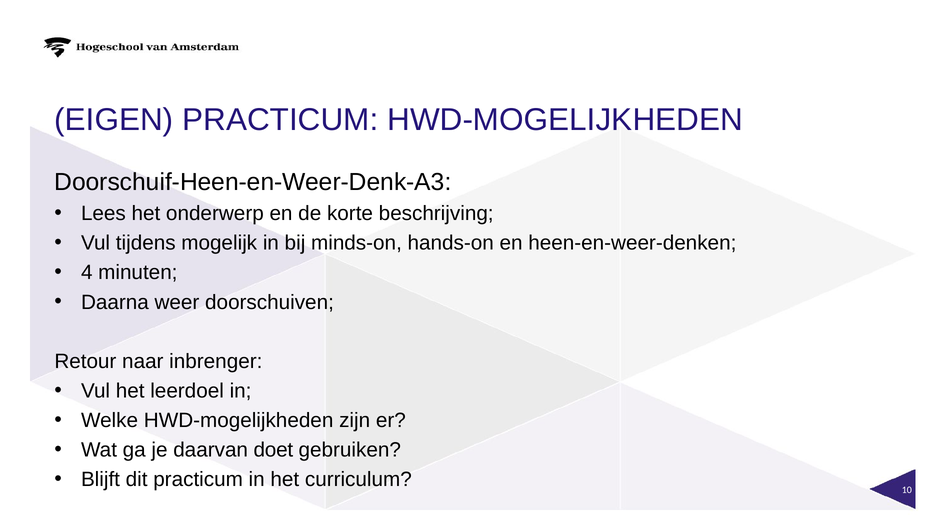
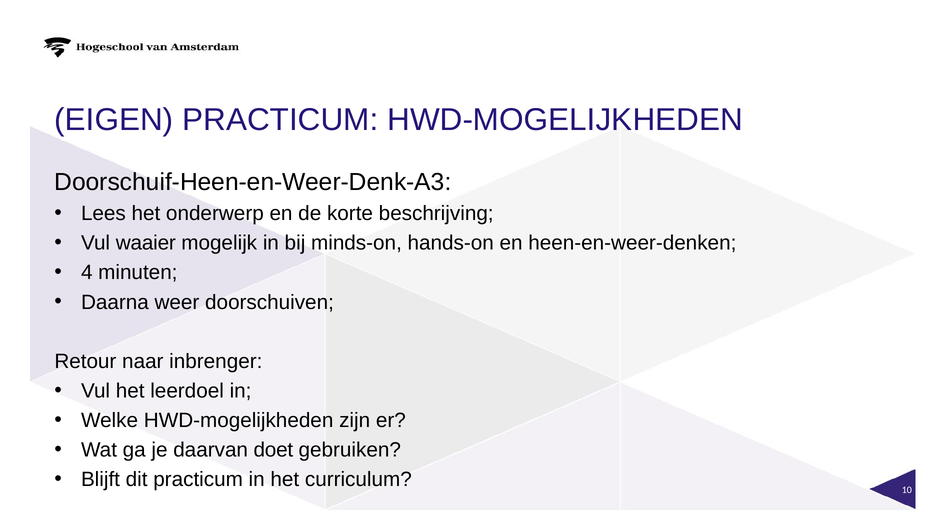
tijdens: tijdens -> waaier
